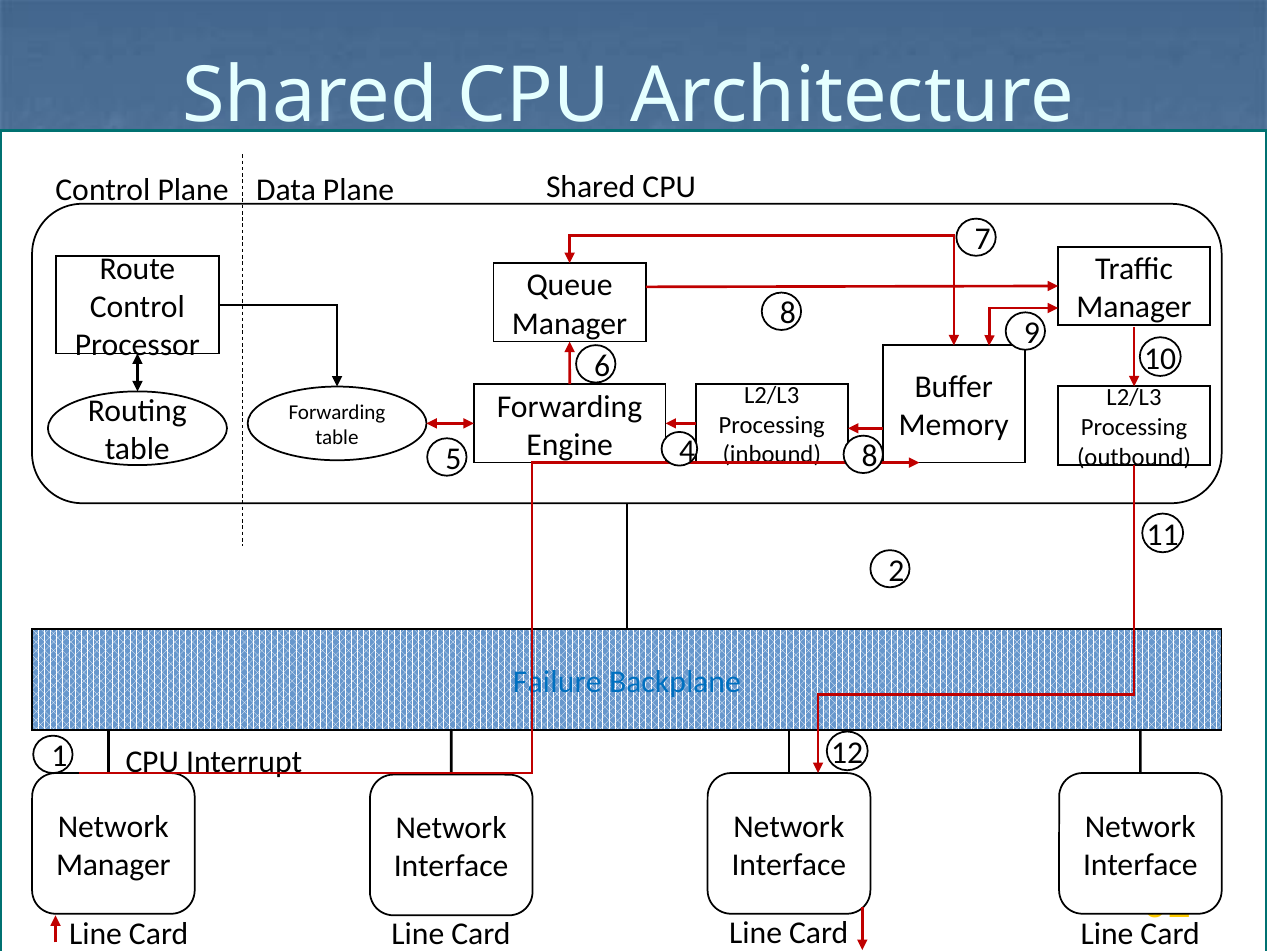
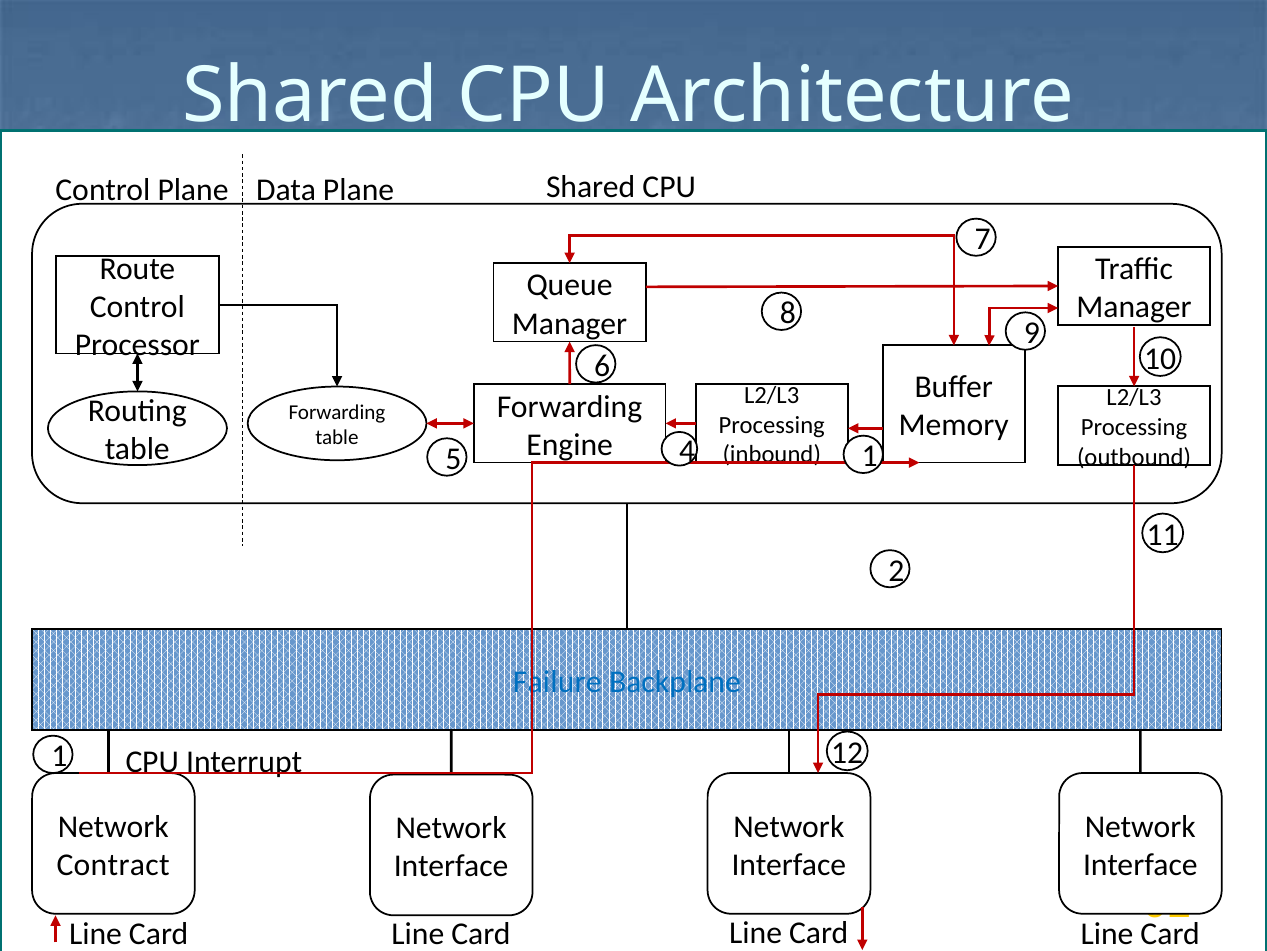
5 8: 8 -> 1
Manager at (113, 864): Manager -> Contract
